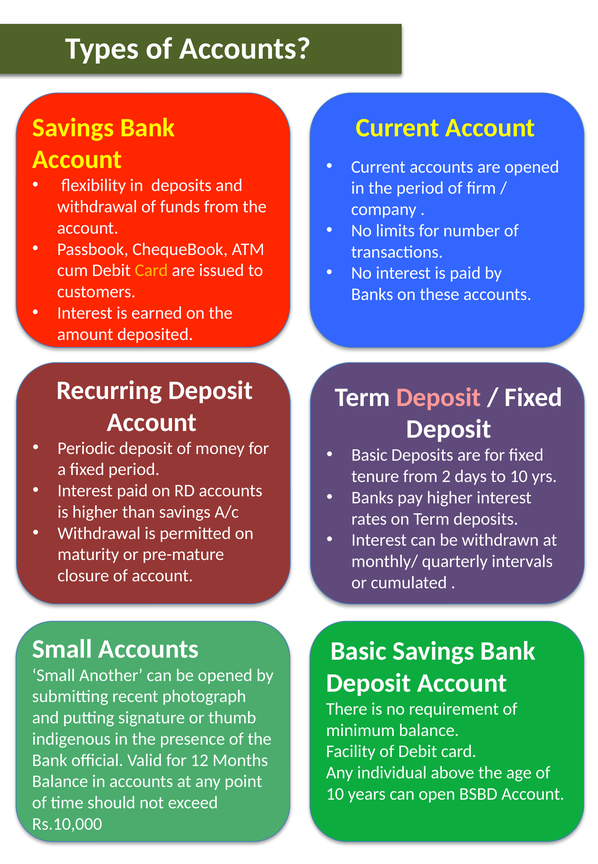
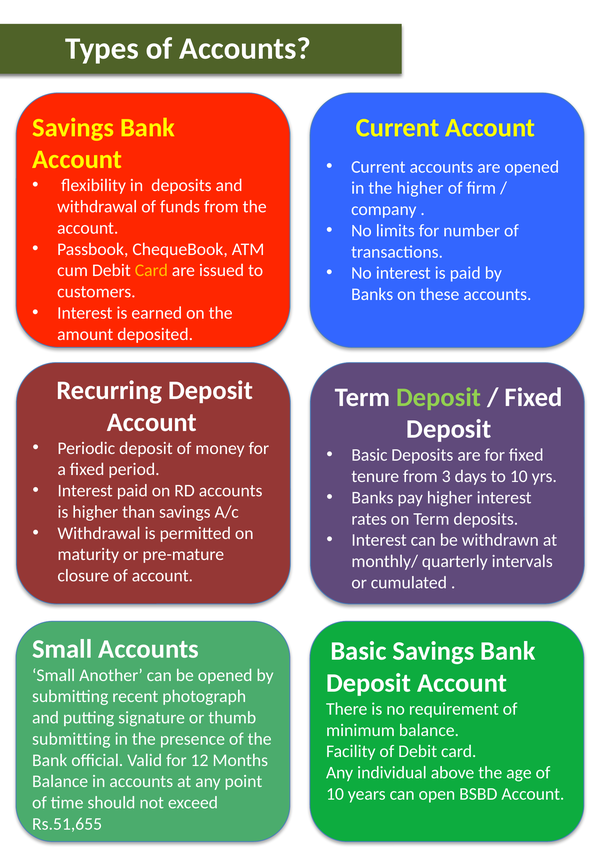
the period: period -> higher
Deposit at (439, 397) colour: pink -> light green
2: 2 -> 3
indigenous at (71, 739): indigenous -> submitting
Rs.10,000: Rs.10,000 -> Rs.51,655
